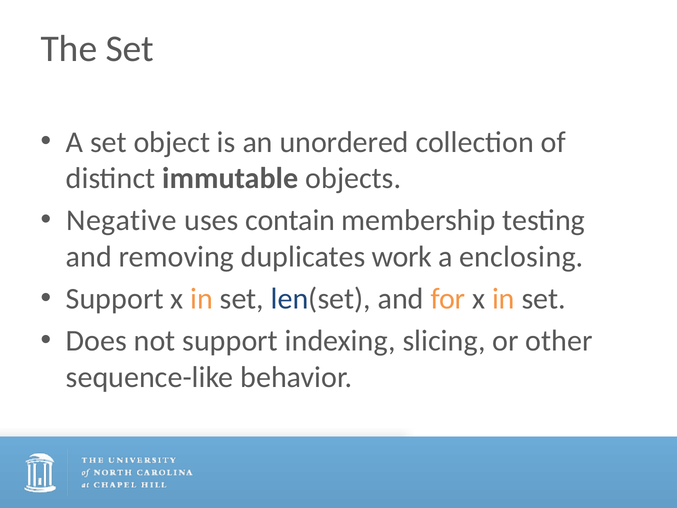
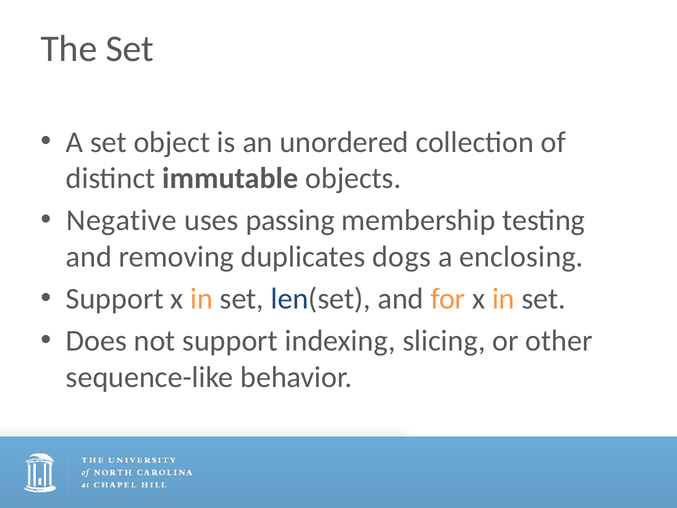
contain: contain -> passing
work: work -> dogs
